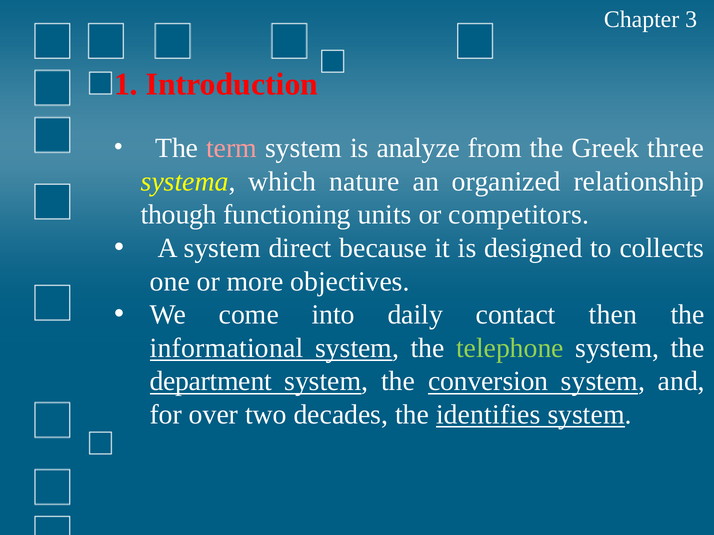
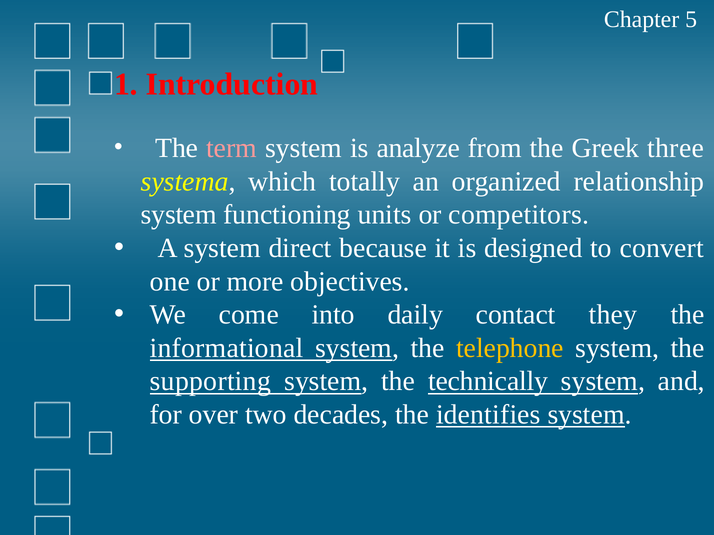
3: 3 -> 5
nature: nature -> totally
though at (179, 215): though -> system
collects: collects -> convert
then: then -> they
telephone colour: light green -> yellow
department: department -> supporting
conversion: conversion -> technically
